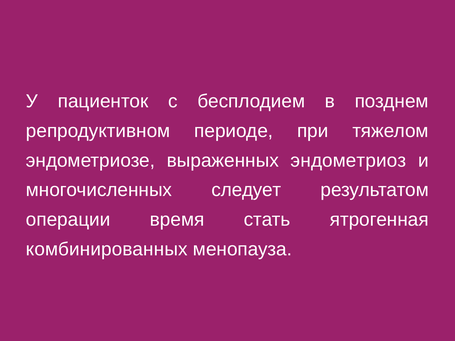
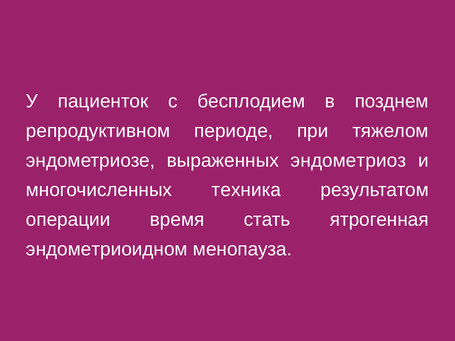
следует: следует -> техника
комбинированных: комбинированных -> эндометриоидном
